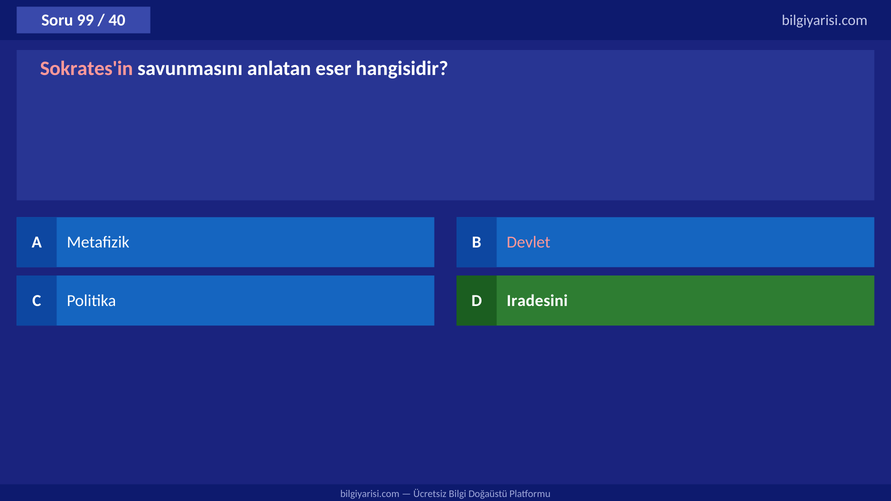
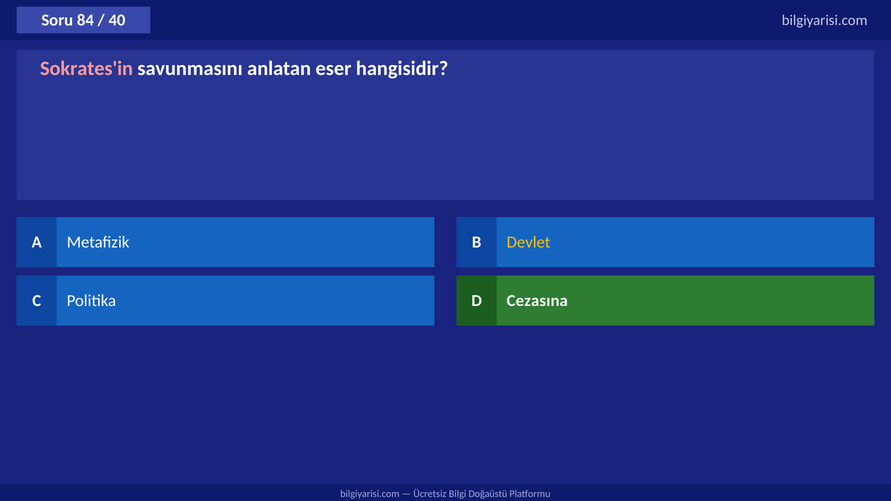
99: 99 -> 84
Devlet colour: pink -> yellow
Iradesini: Iradesini -> Cezasına
